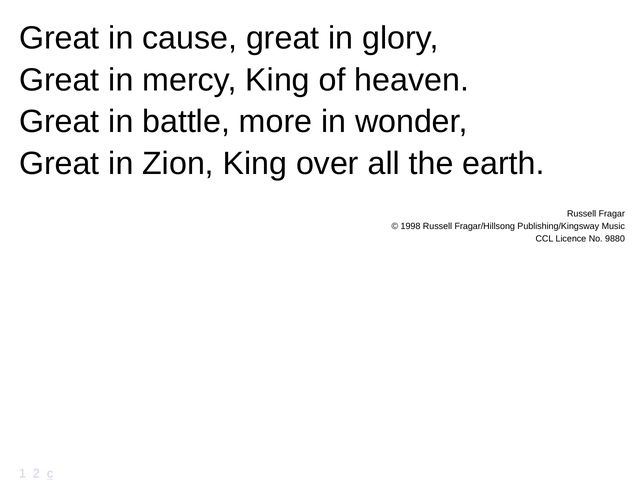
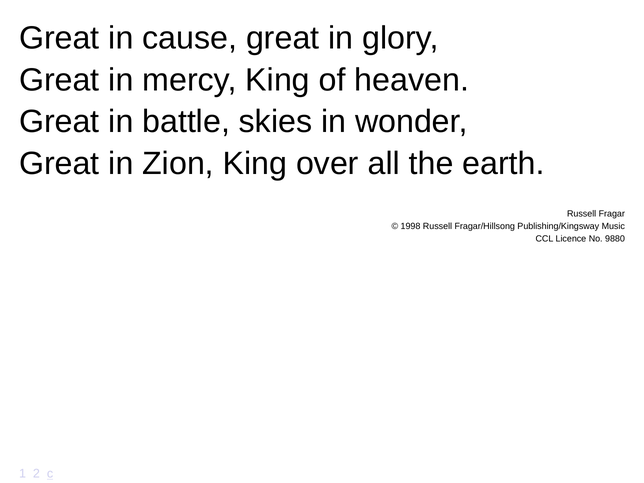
more: more -> skies
